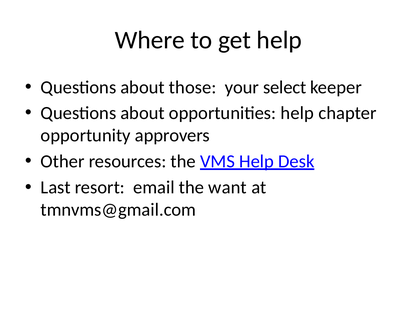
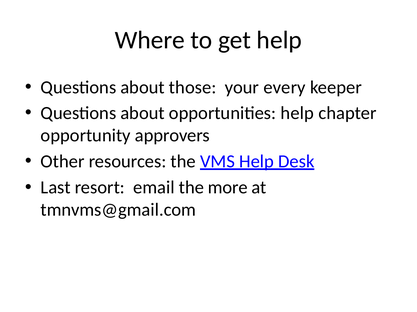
select: select -> every
want: want -> more
